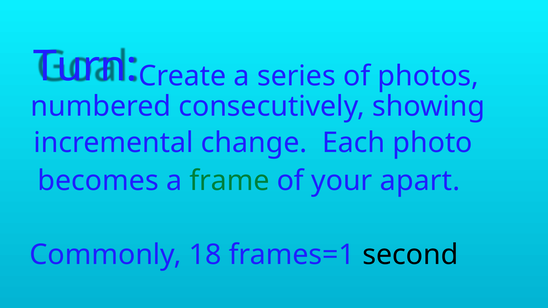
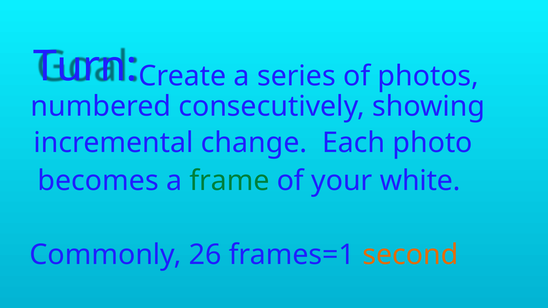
apart: apart -> white
18: 18 -> 26
second colour: black -> orange
